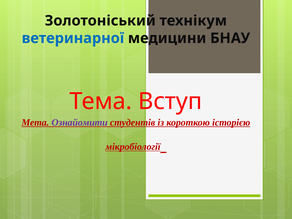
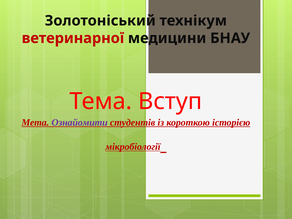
ветеринарної colour: blue -> red
